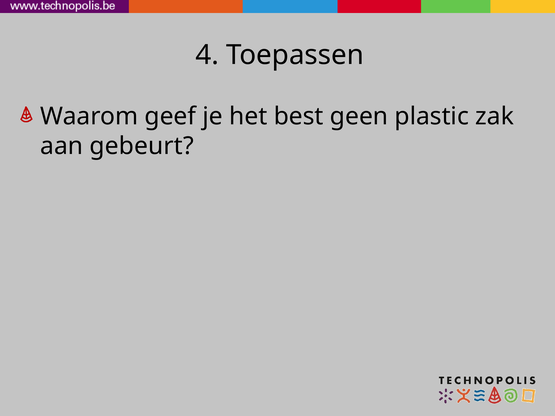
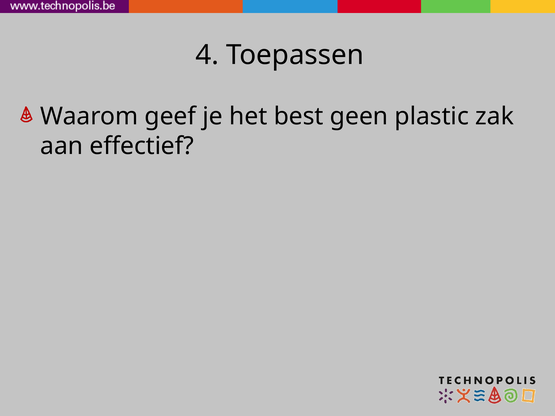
gebeurt: gebeurt -> effectief
